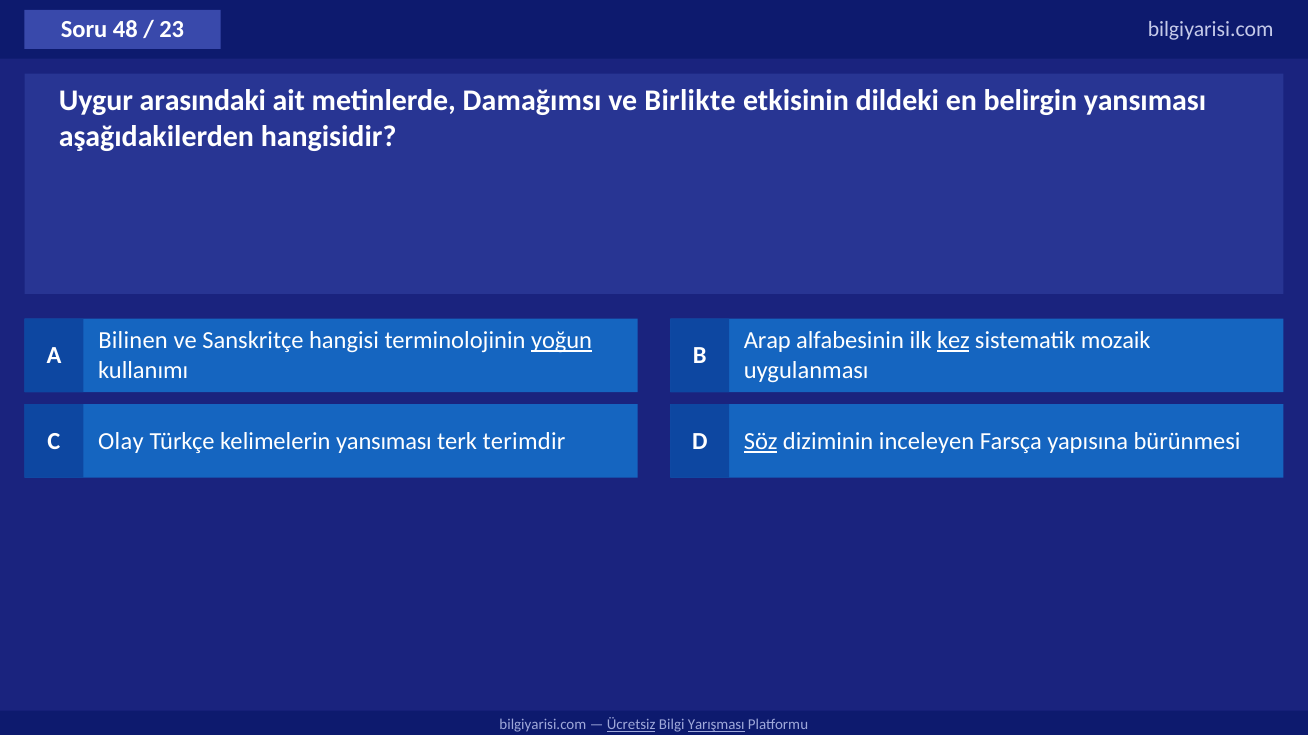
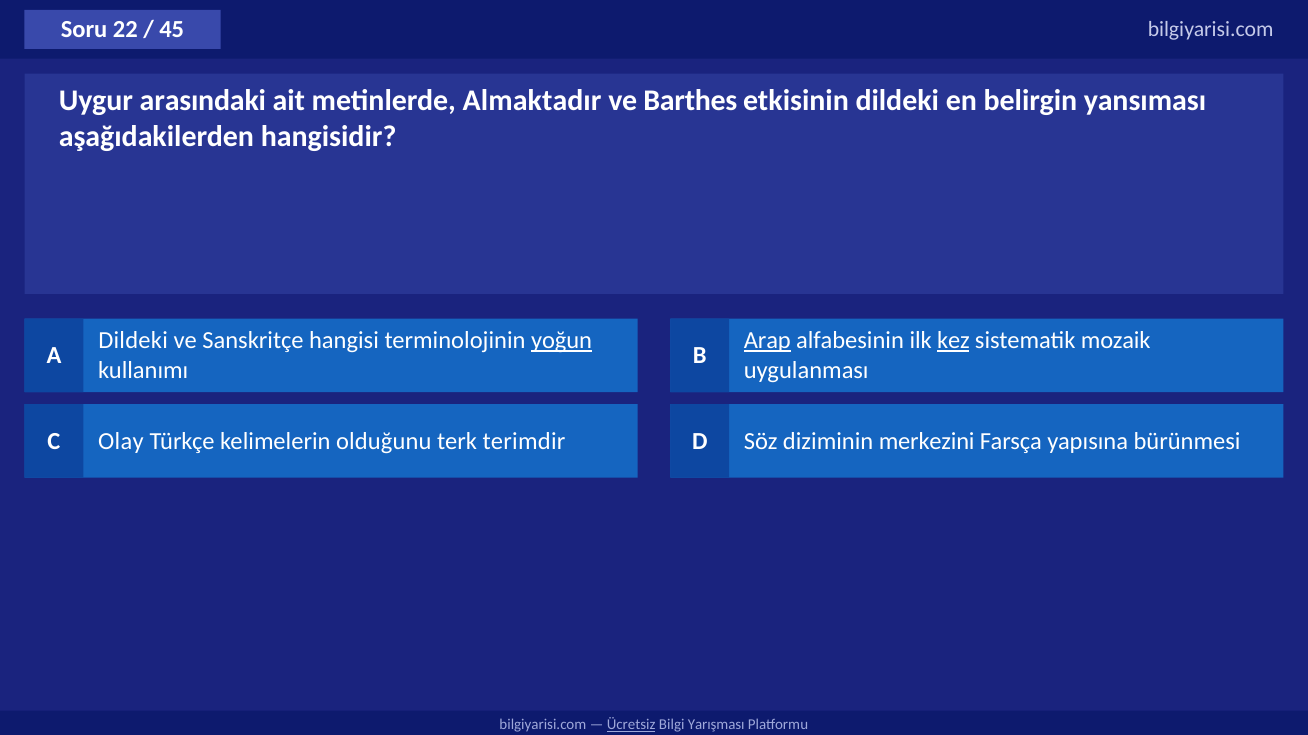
48: 48 -> 22
23: 23 -> 45
Damağımsı: Damağımsı -> Almaktadır
Birlikte: Birlikte -> Barthes
Bilinen at (133, 341): Bilinen -> Dildeki
Arap underline: none -> present
kelimelerin yansıması: yansıması -> olduğunu
Söz underline: present -> none
inceleyen: inceleyen -> merkezini
Yarışması underline: present -> none
